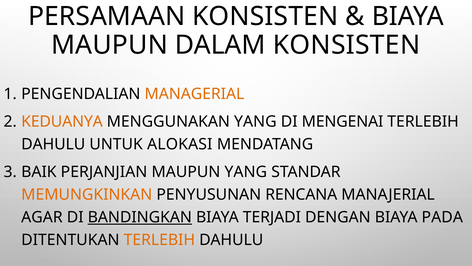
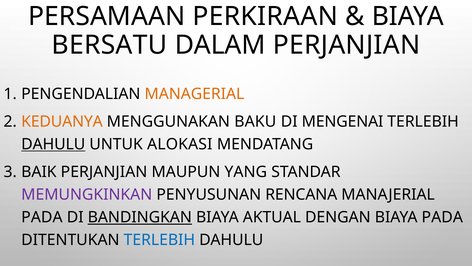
PERSAMAAN KONSISTEN: KONSISTEN -> PERKIRAAN
MAUPUN at (109, 45): MAUPUN -> BERSATU
DALAM KONSISTEN: KONSISTEN -> PERJANJIAN
MENGGUNAKAN YANG: YANG -> BAKU
DAHULU at (53, 144) underline: none -> present
MEMUNGKINKAN colour: orange -> purple
AGAR at (42, 217): AGAR -> PADA
TERJADI: TERJADI -> AKTUAL
TERLEBIH at (159, 240) colour: orange -> blue
